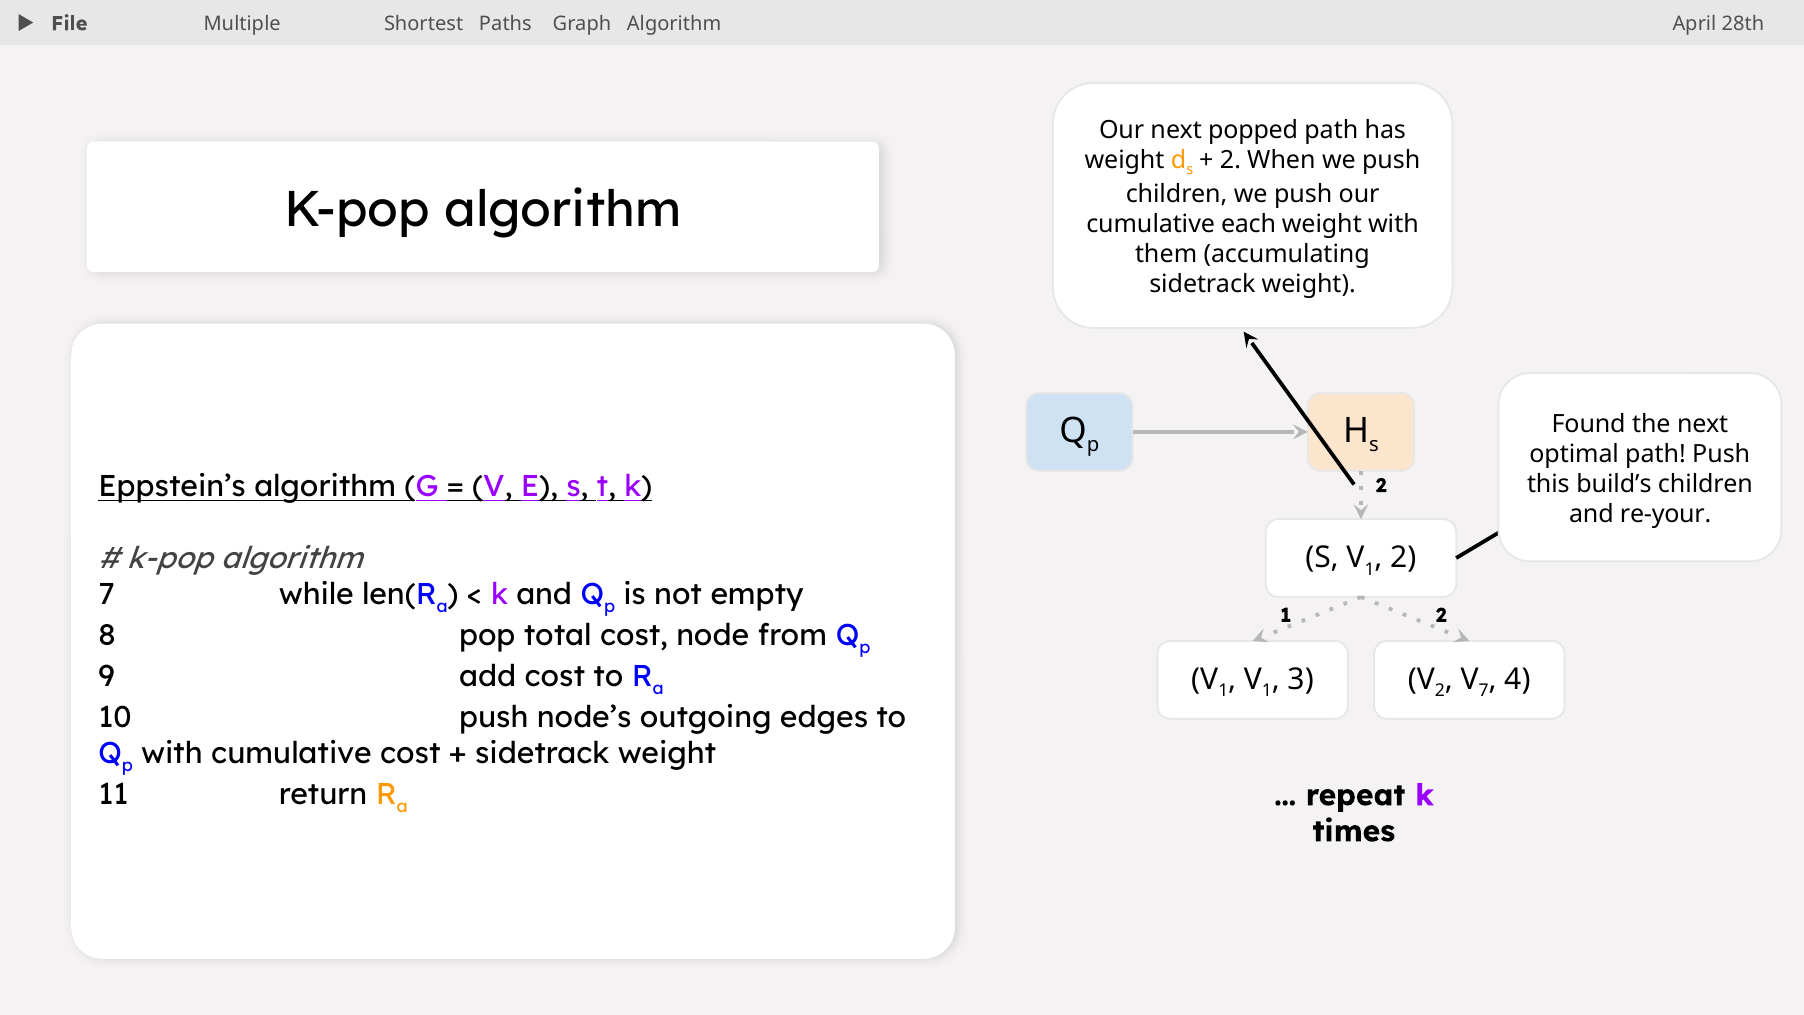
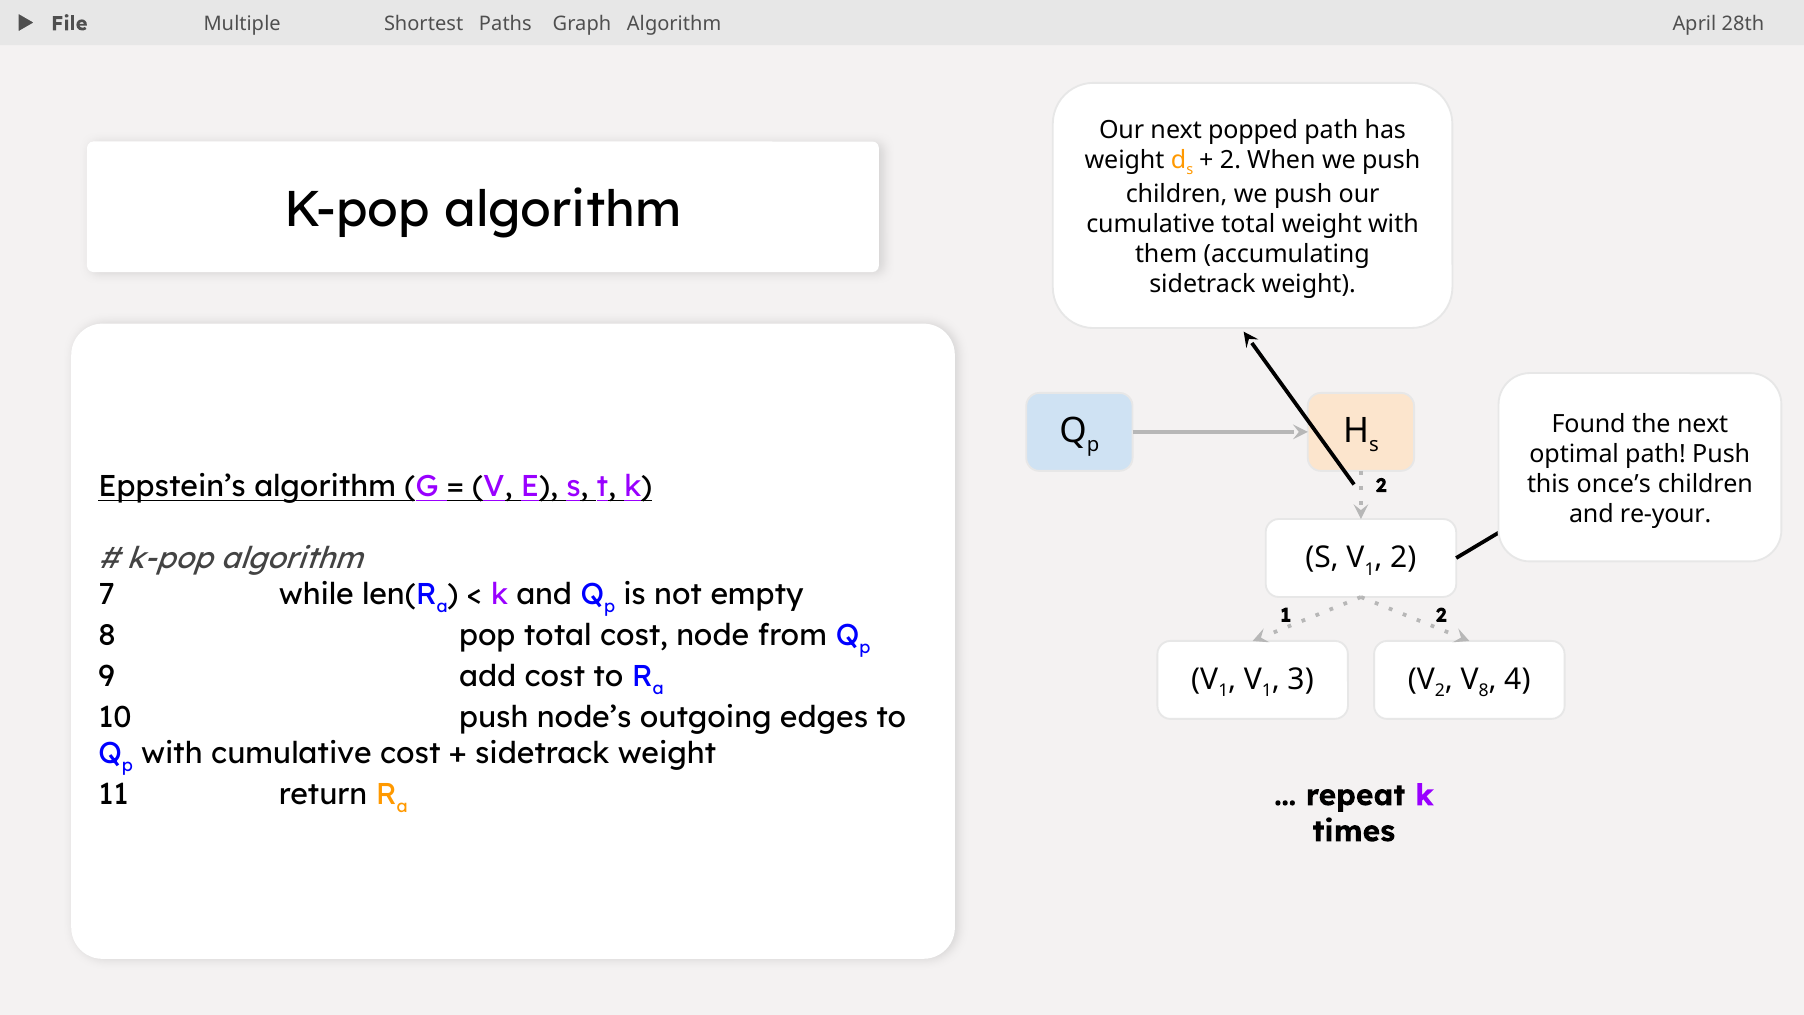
cumulative each: each -> total
build’s: build’s -> once’s
V 7: 7 -> 8
